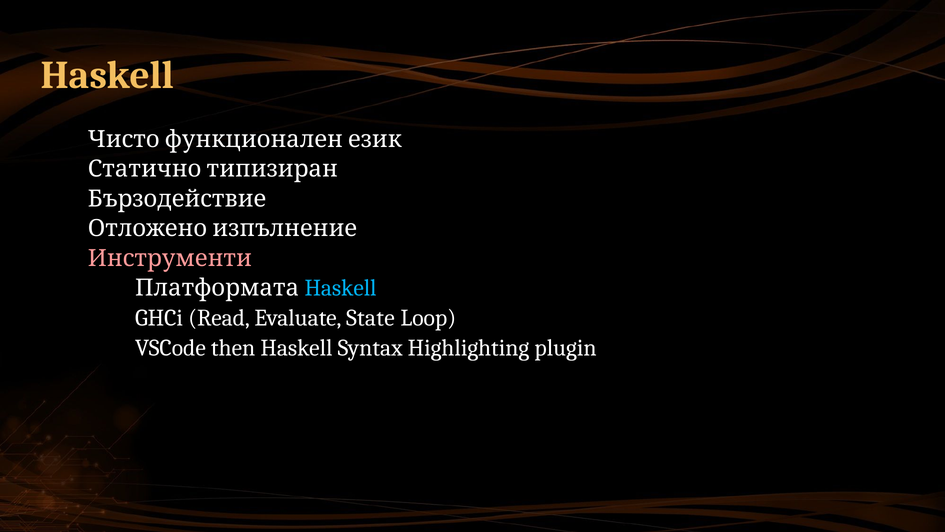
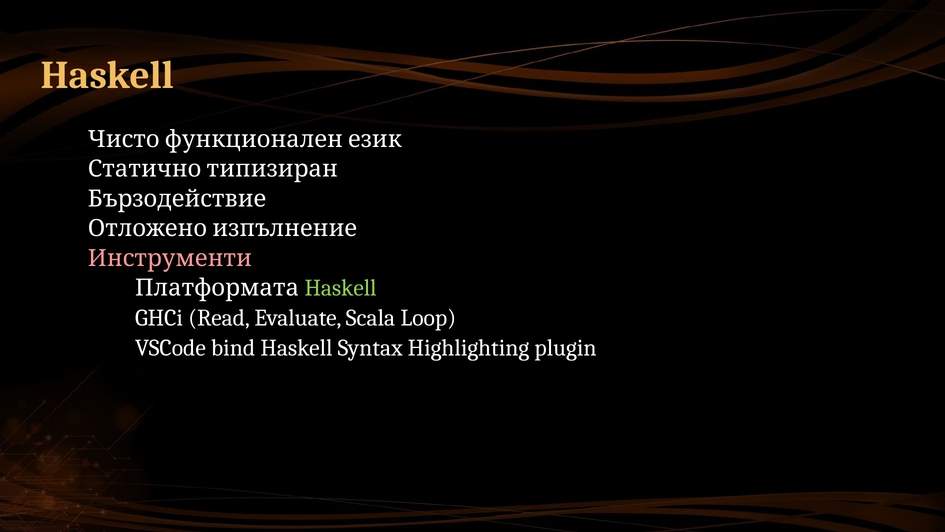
Haskell at (341, 288) colour: light blue -> light green
State: State -> Scala
then: then -> bind
